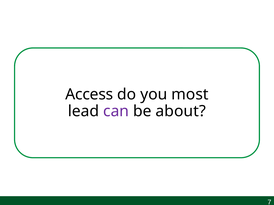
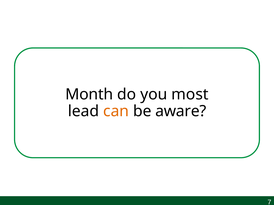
Access: Access -> Month
can colour: purple -> orange
about: about -> aware
